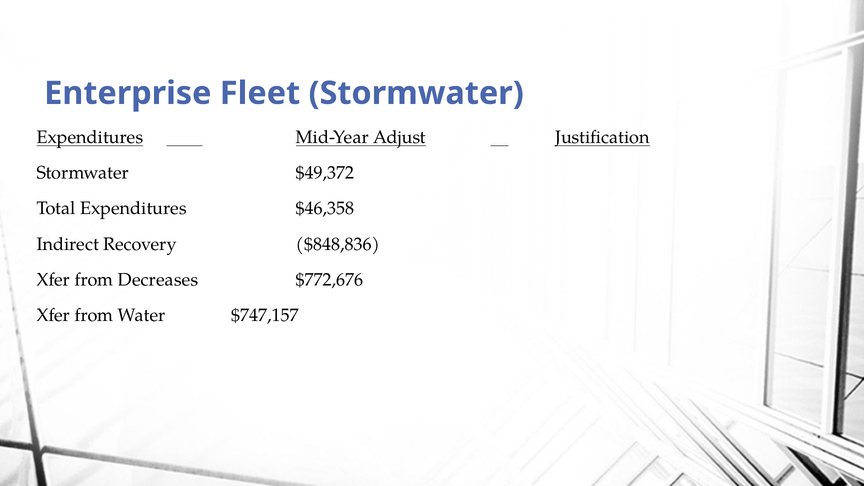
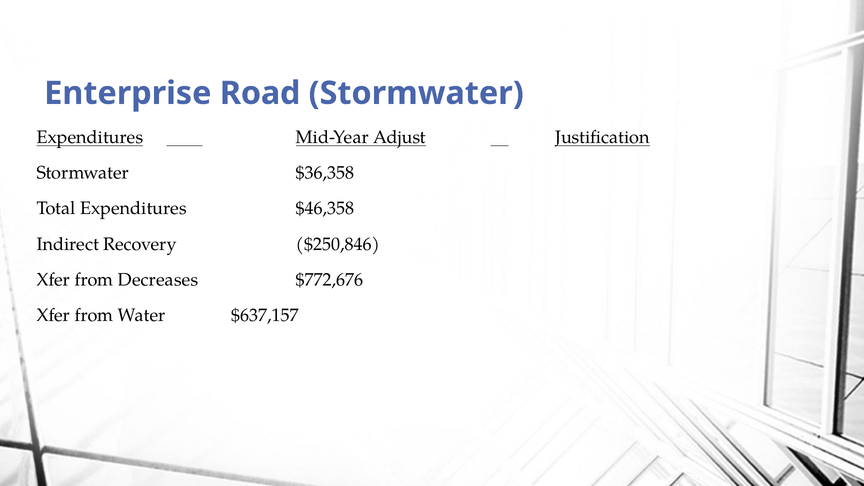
Fleet: Fleet -> Road
$49,372: $49,372 -> $36,358
$848,836: $848,836 -> $250,846
$747,157: $747,157 -> $637,157
